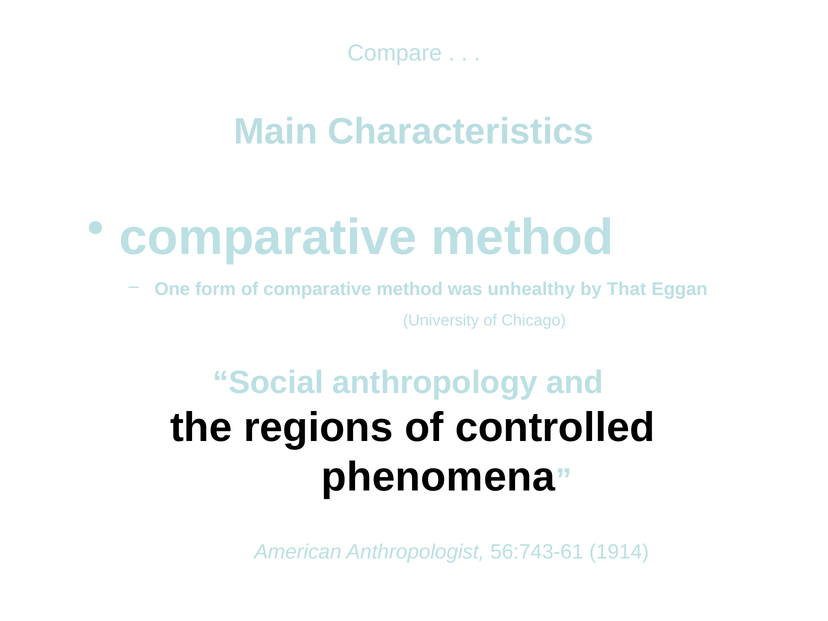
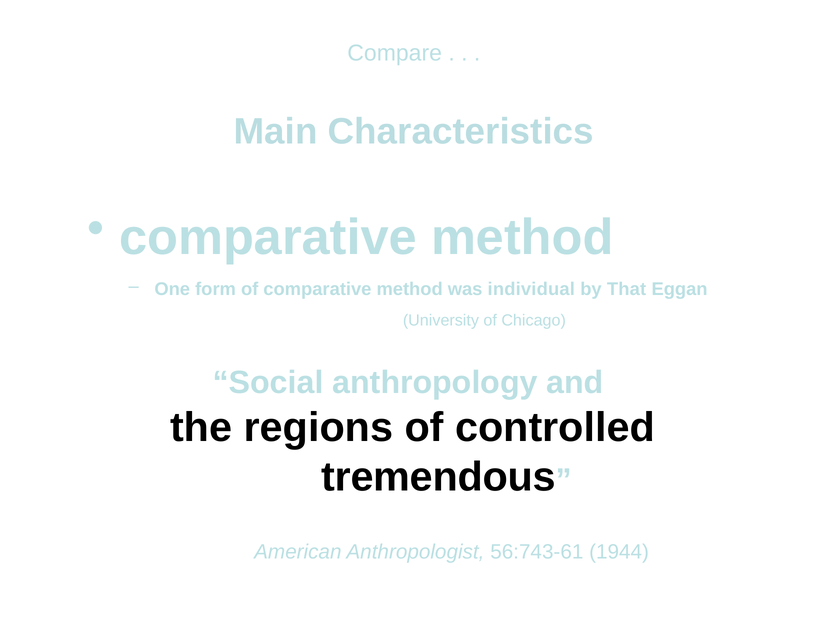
unhealthy: unhealthy -> individual
phenomena: phenomena -> tremendous
1914: 1914 -> 1944
